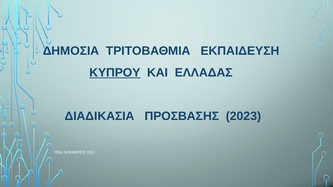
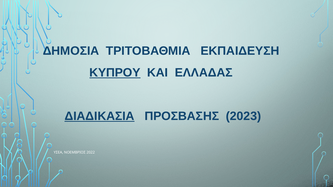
ΔΙΑΔΙΚΑΣΙΑ underline: none -> present
